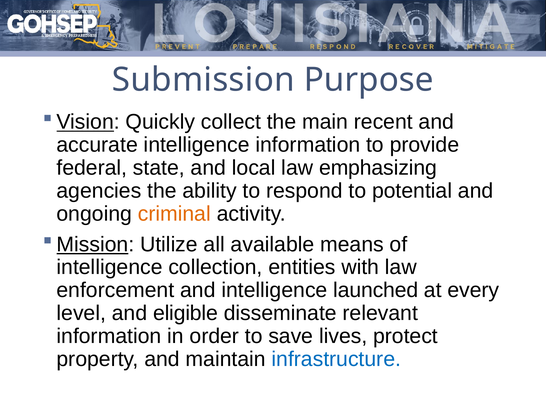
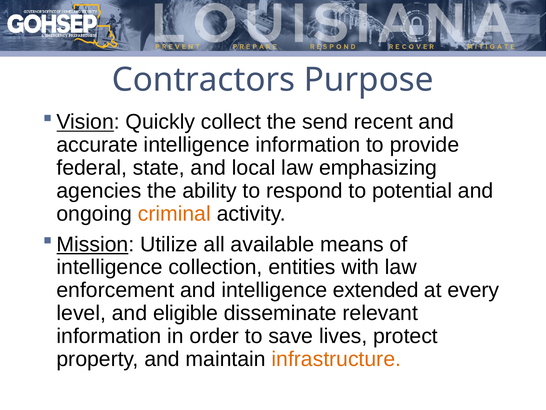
Submission: Submission -> Contractors
main: main -> send
launched: launched -> extended
infrastructure colour: blue -> orange
